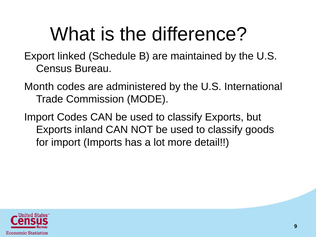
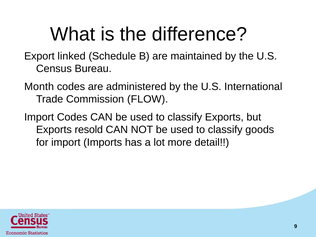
MODE: MODE -> FLOW
inland: inland -> resold
